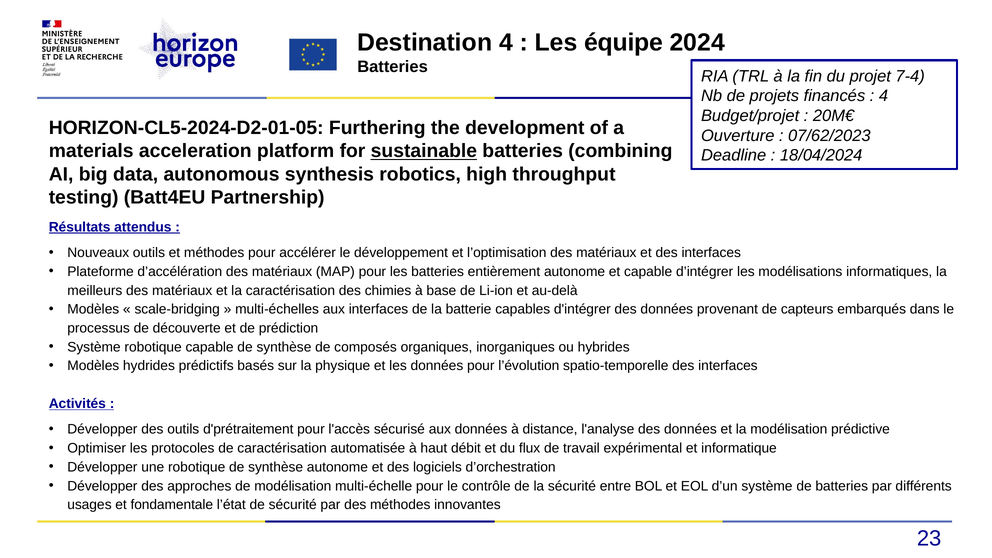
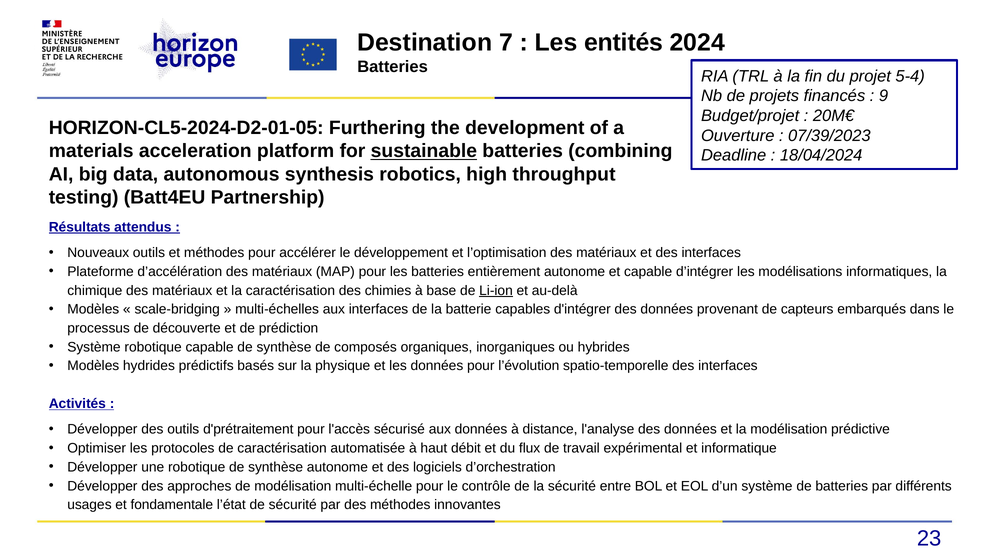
Destination 4: 4 -> 7
équipe: équipe -> entités
7-4: 7-4 -> 5-4
4 at (884, 96): 4 -> 9
07/62/2023: 07/62/2023 -> 07/39/2023
meilleurs: meilleurs -> chimique
Li-ion underline: none -> present
